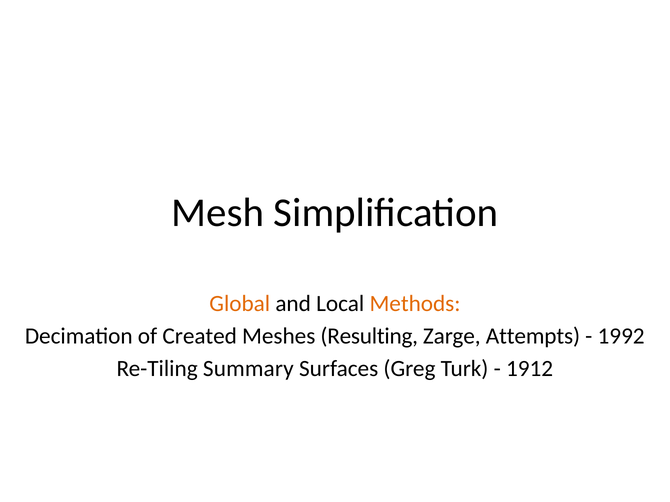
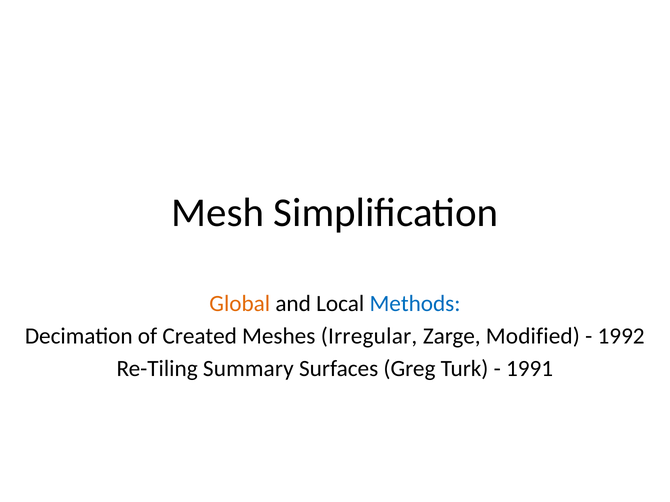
Methods colour: orange -> blue
Resulting: Resulting -> Irregular
Attempts: Attempts -> Modified
1912: 1912 -> 1991
